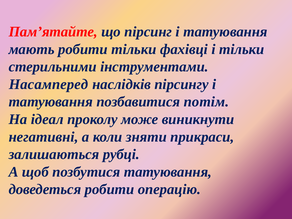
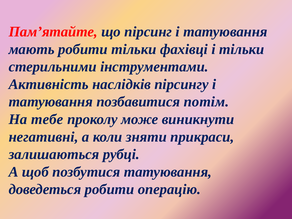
Насамперед: Насамперед -> Активність
ідеал: ідеал -> тебе
